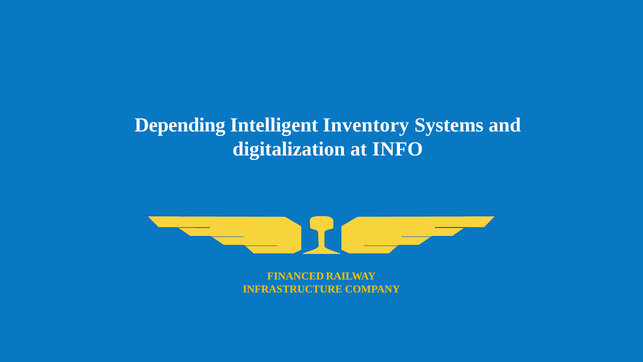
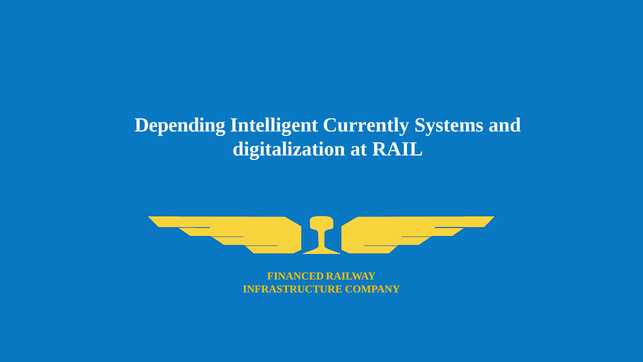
Inventory: Inventory -> Currently
INFO: INFO -> RAIL
